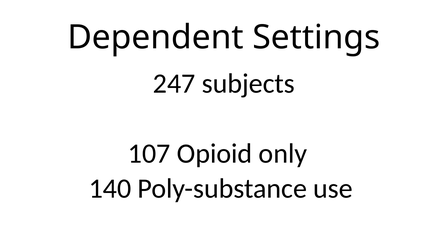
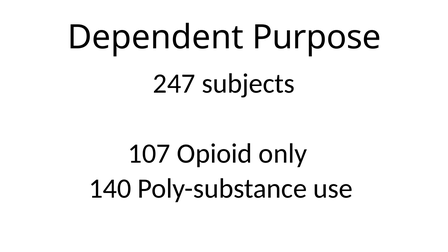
Settings: Settings -> Purpose
